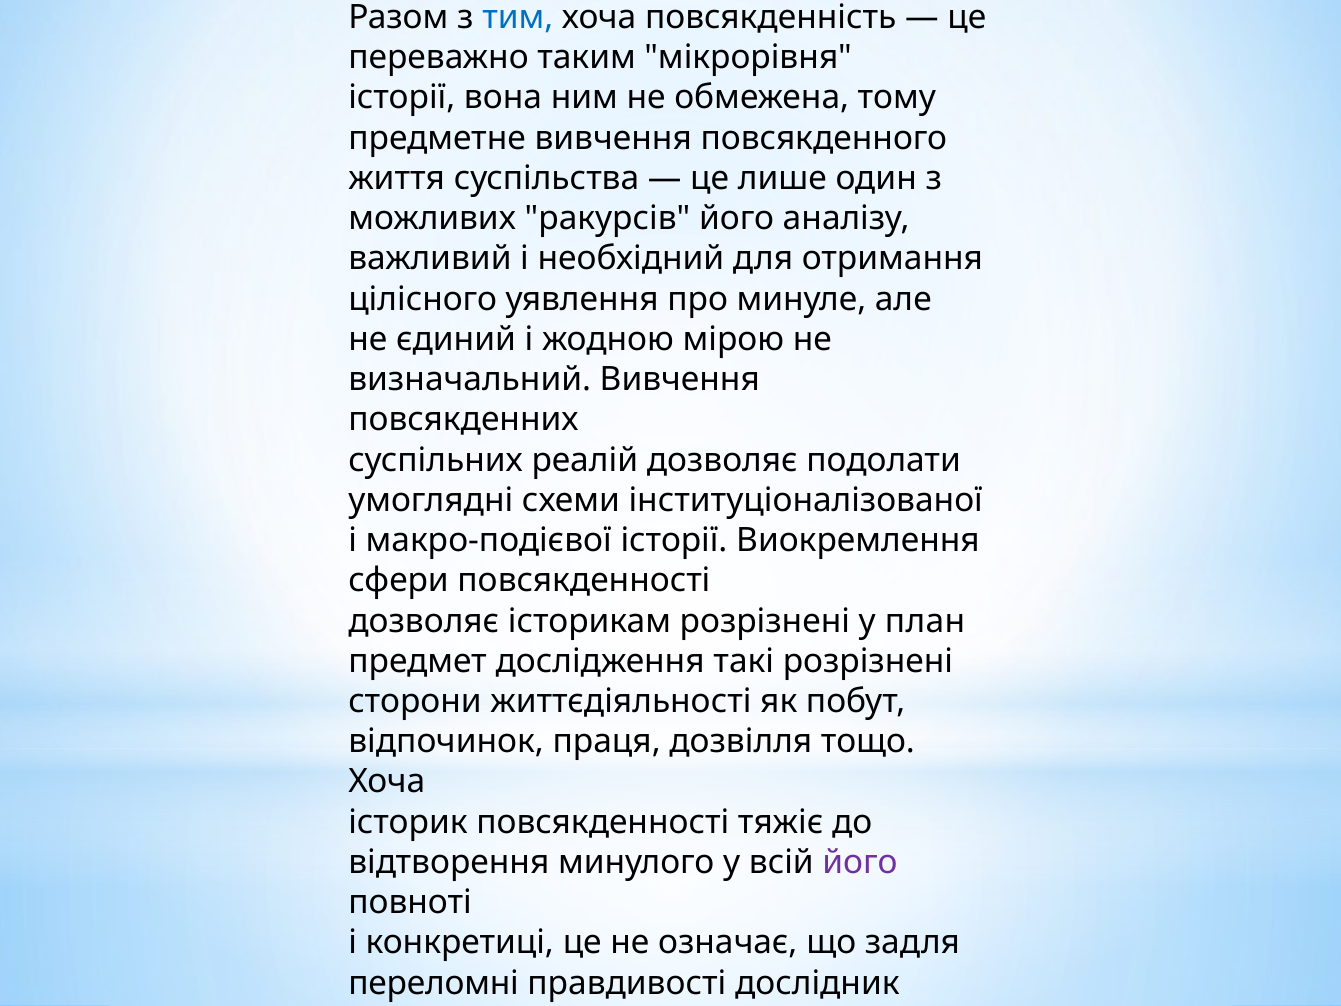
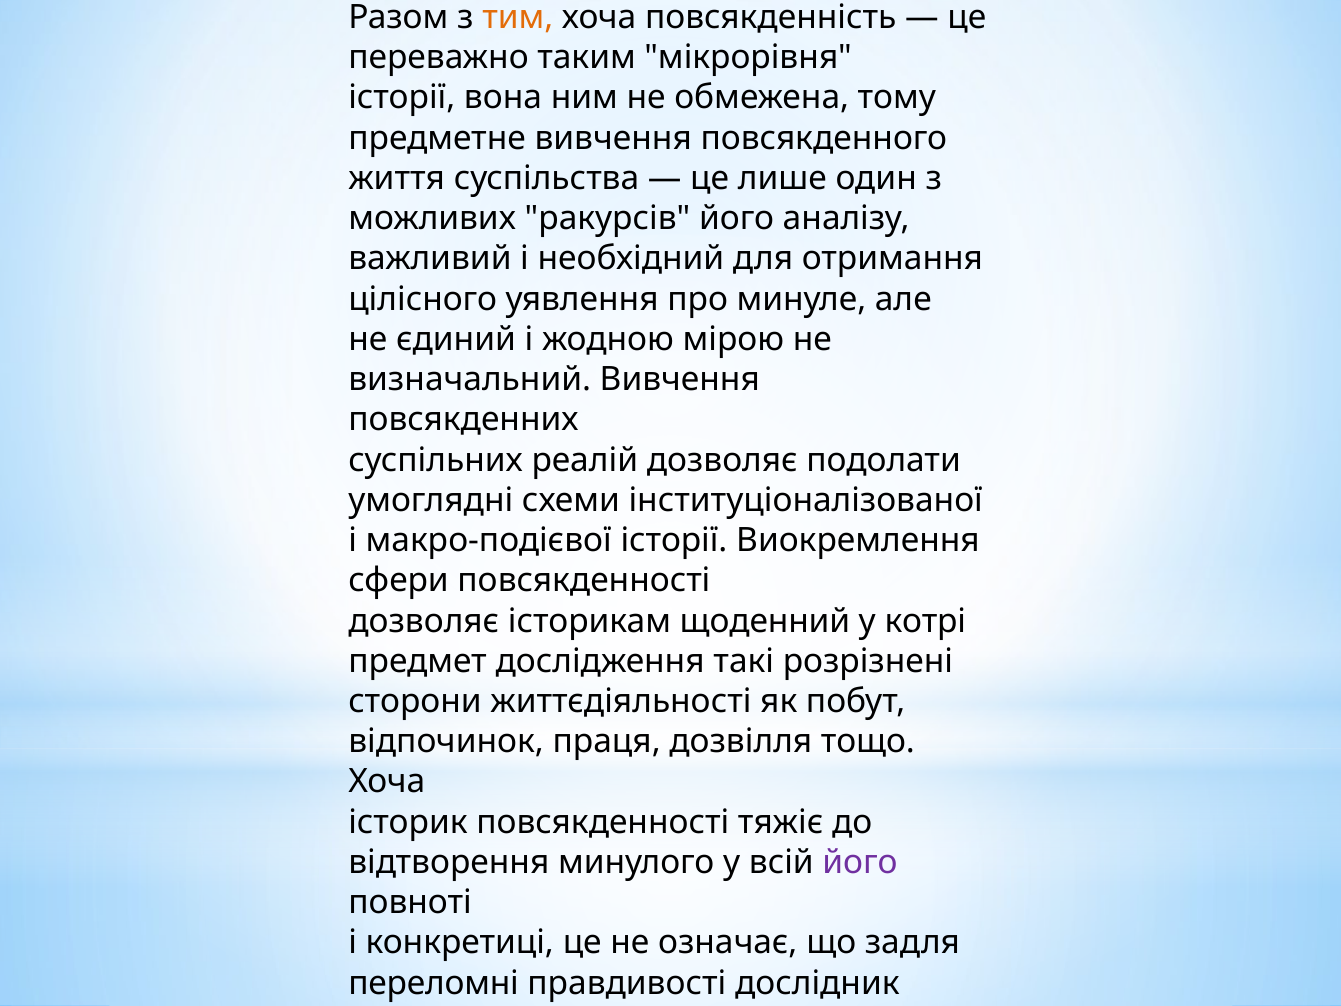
тим colour: blue -> orange
історикам розрізнені: розрізнені -> щоденний
план: план -> котрі
